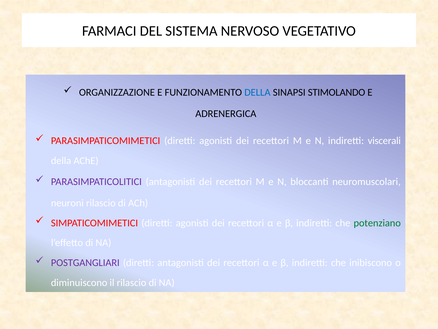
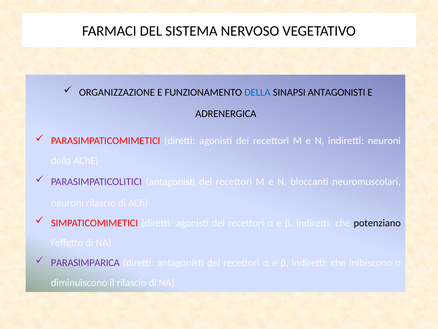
SINAPSI STIMOLANDO: STIMOLANDO -> ANTAGONISTI
indiretti viscerali: viscerali -> neuroni
potenziano colour: green -> black
POSTGANGLIARI: POSTGANGLIARI -> PARASIMPARICA
